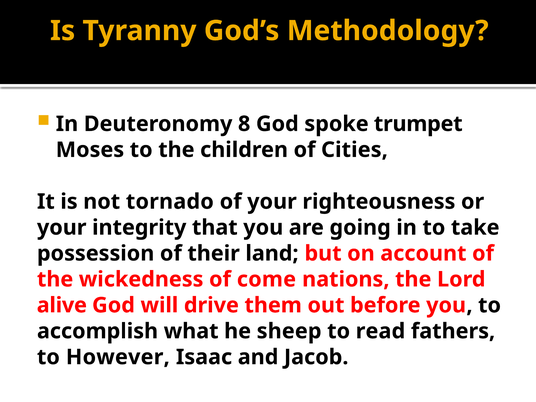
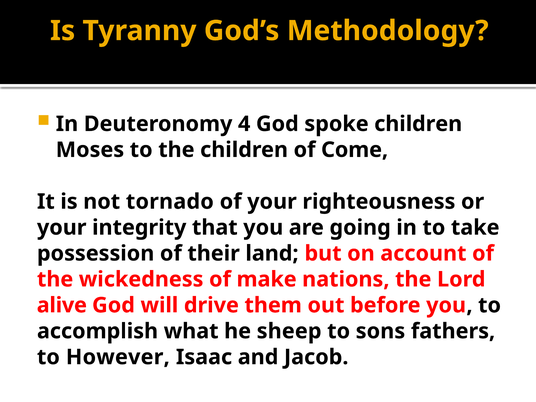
8: 8 -> 4
spoke trumpet: trumpet -> children
Cities: Cities -> Come
come: come -> make
read: read -> sons
